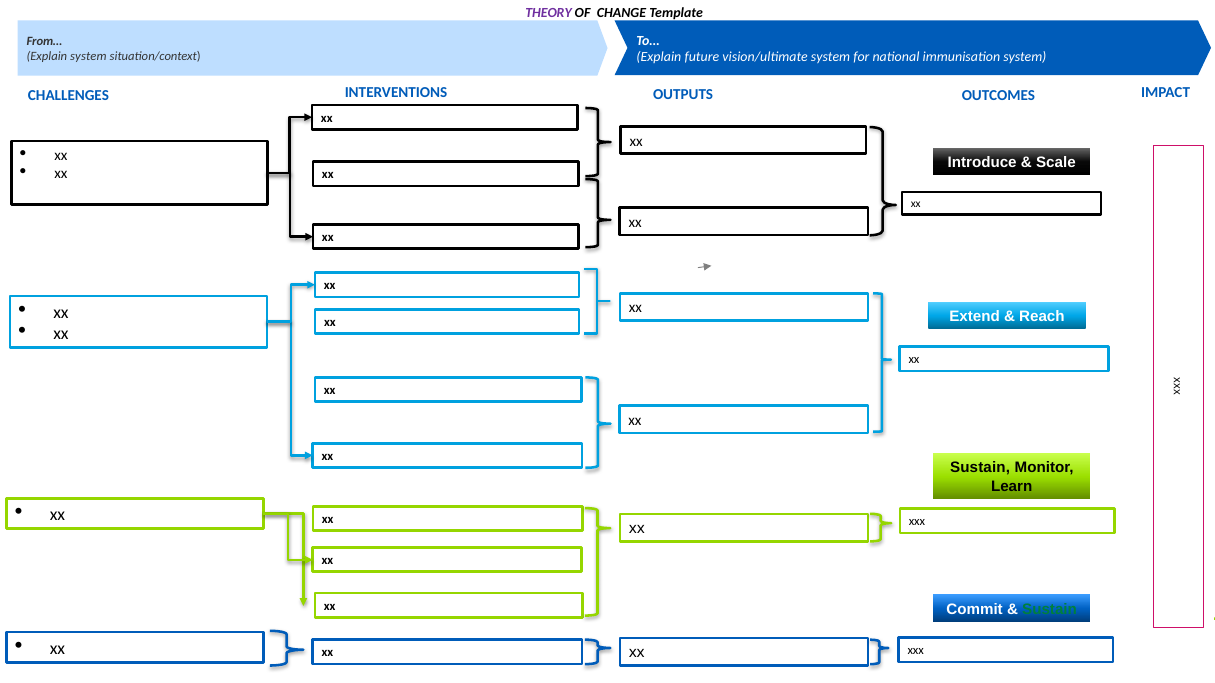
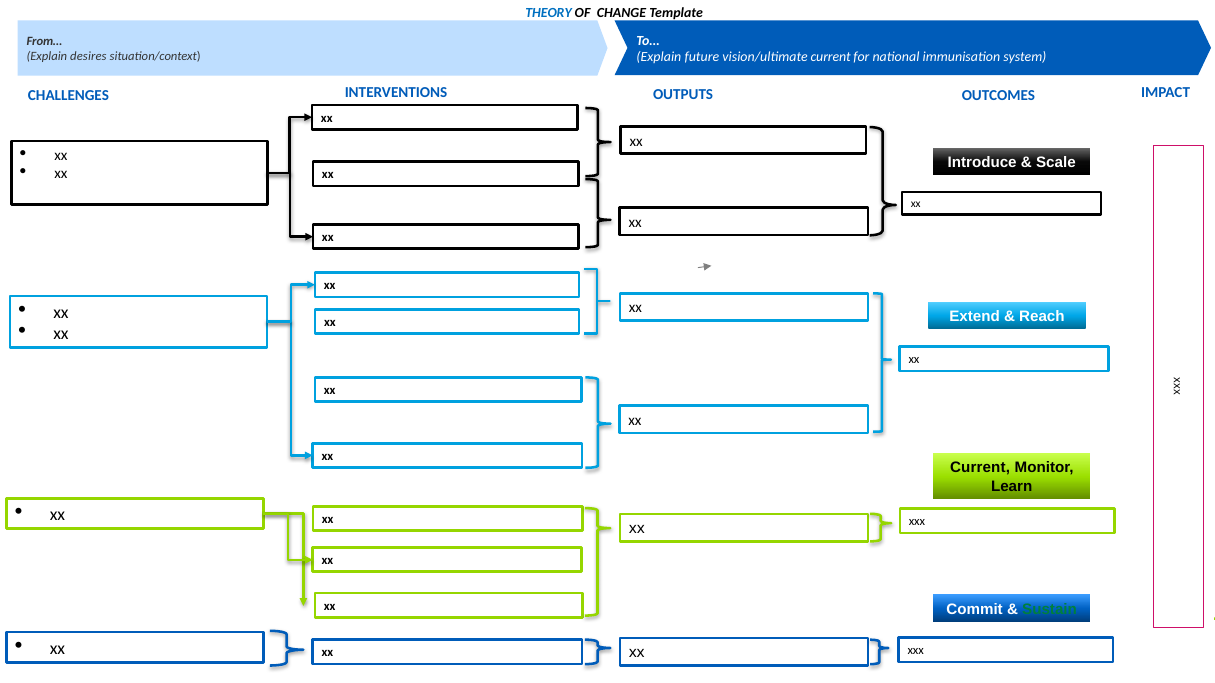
THEORY colour: purple -> blue
Explain system: system -> desires
vision/ultimate system: system -> current
Sustain at (980, 468): Sustain -> Current
